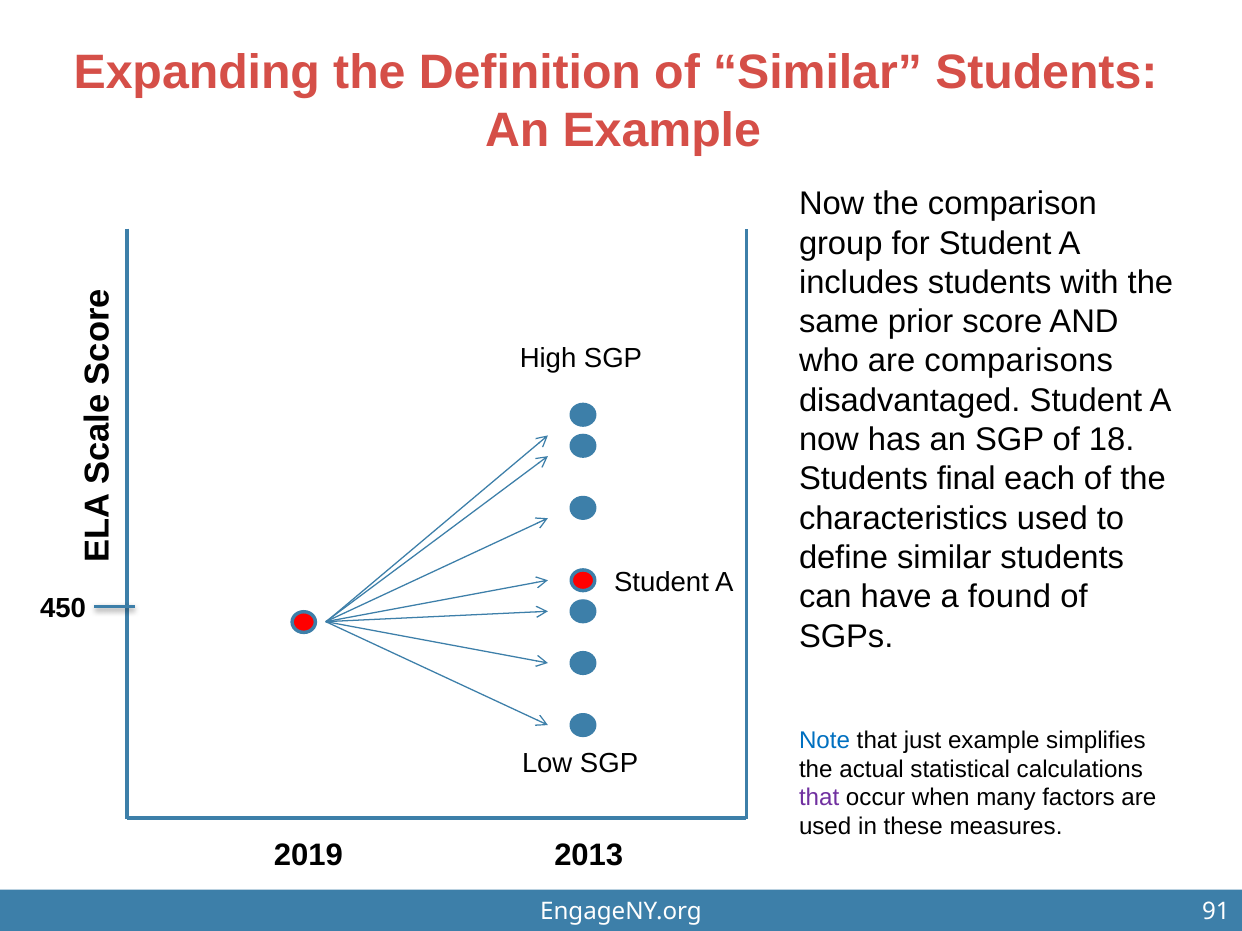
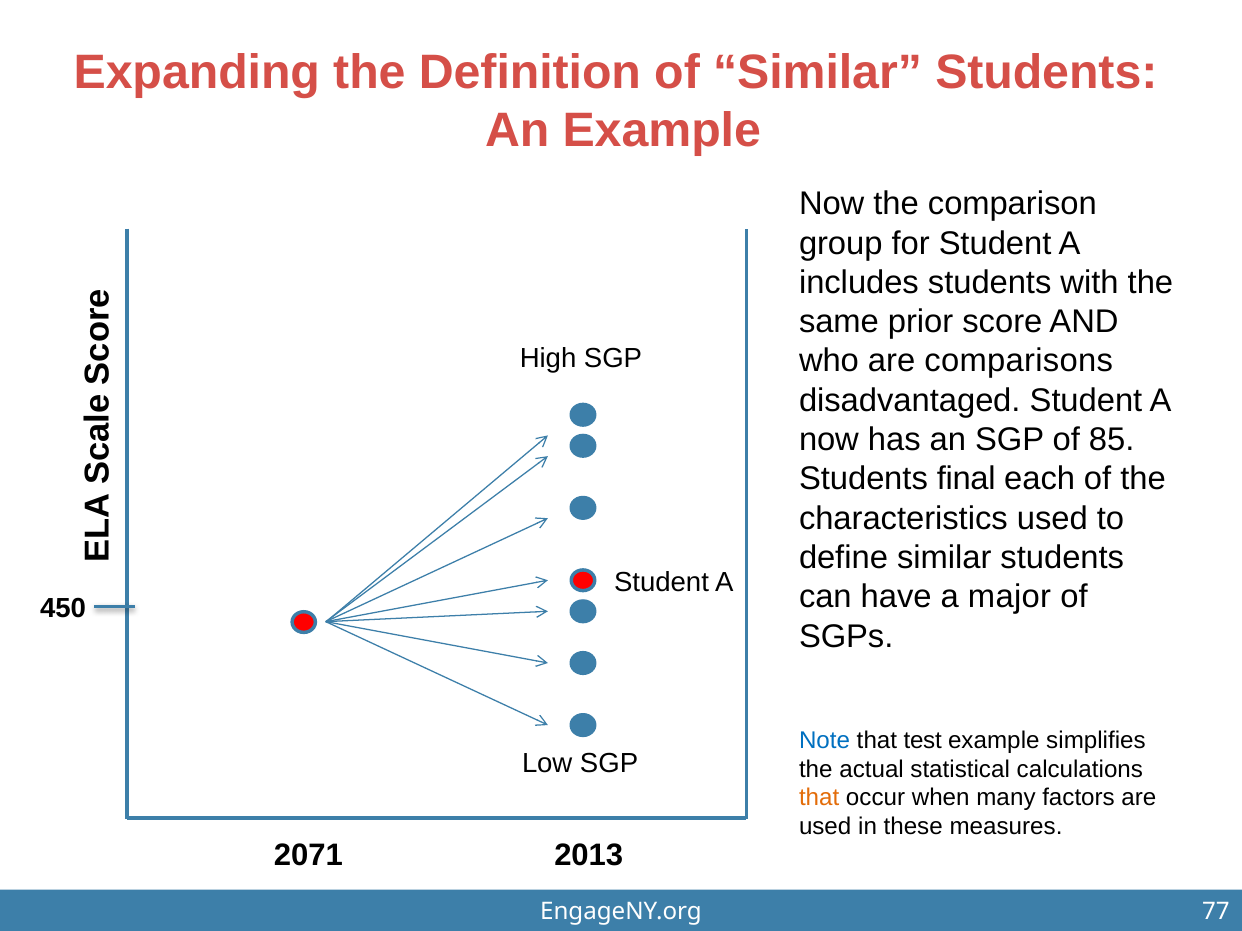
18: 18 -> 85
found: found -> major
just: just -> test
that at (819, 798) colour: purple -> orange
2019: 2019 -> 2071
91: 91 -> 77
